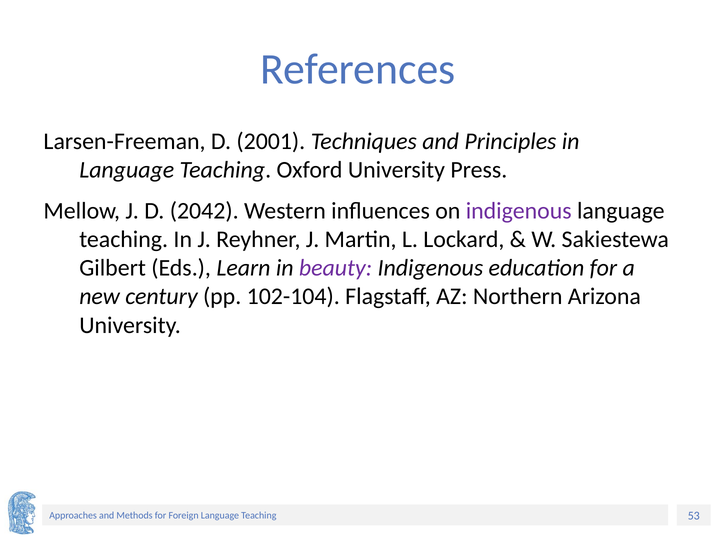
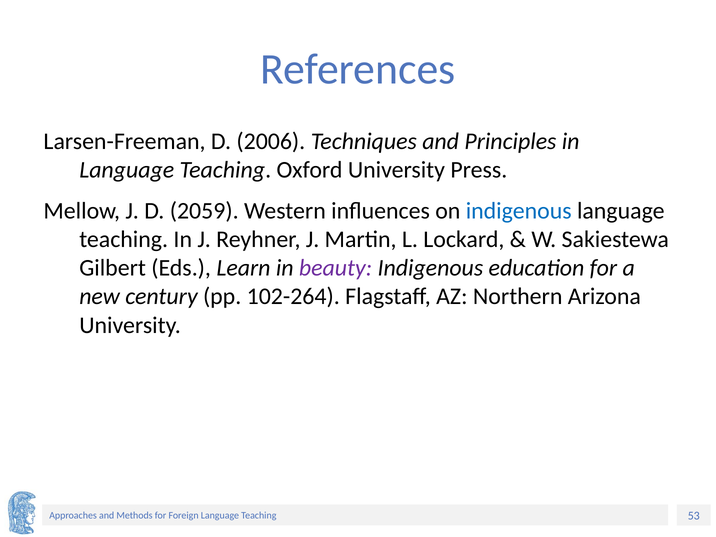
2001: 2001 -> 2006
2042: 2042 -> 2059
indigenous at (519, 211) colour: purple -> blue
102-104: 102-104 -> 102-264
